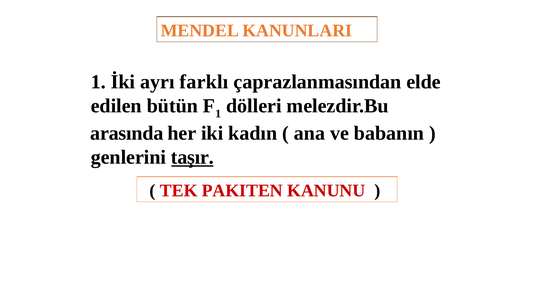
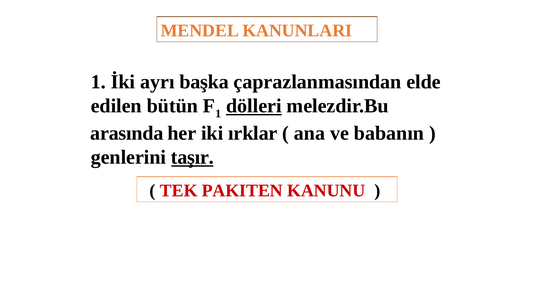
farklı: farklı -> başka
dölleri underline: none -> present
kadın: kadın -> ırklar
